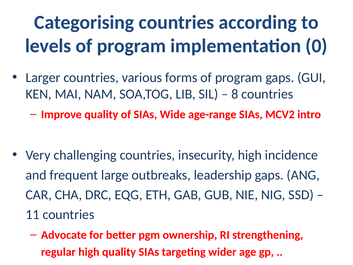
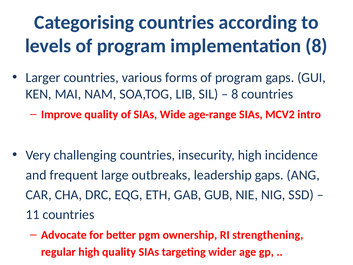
implementation 0: 0 -> 8
